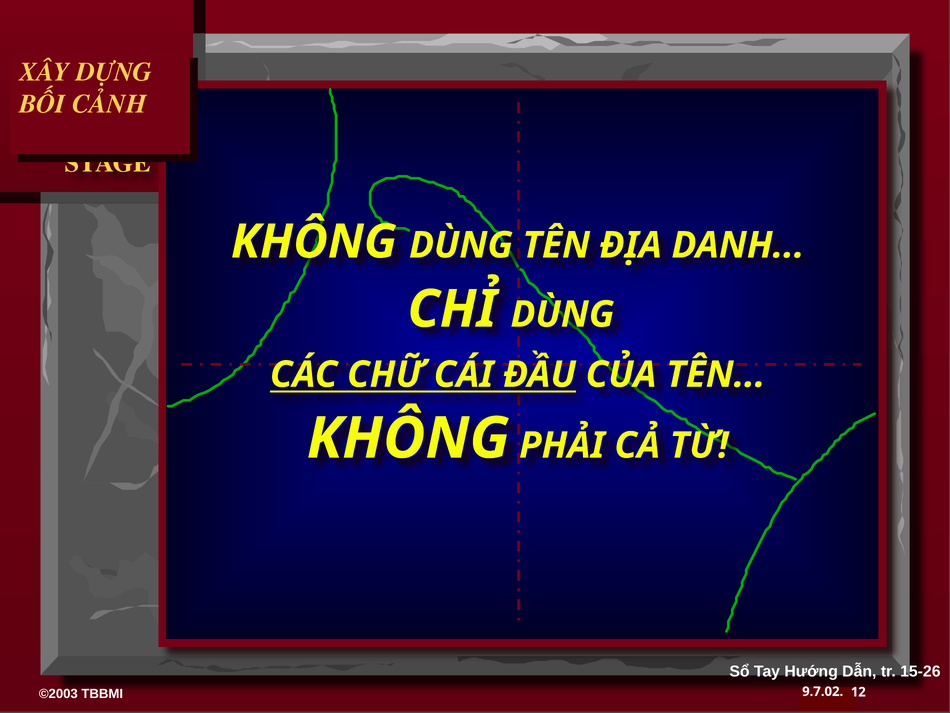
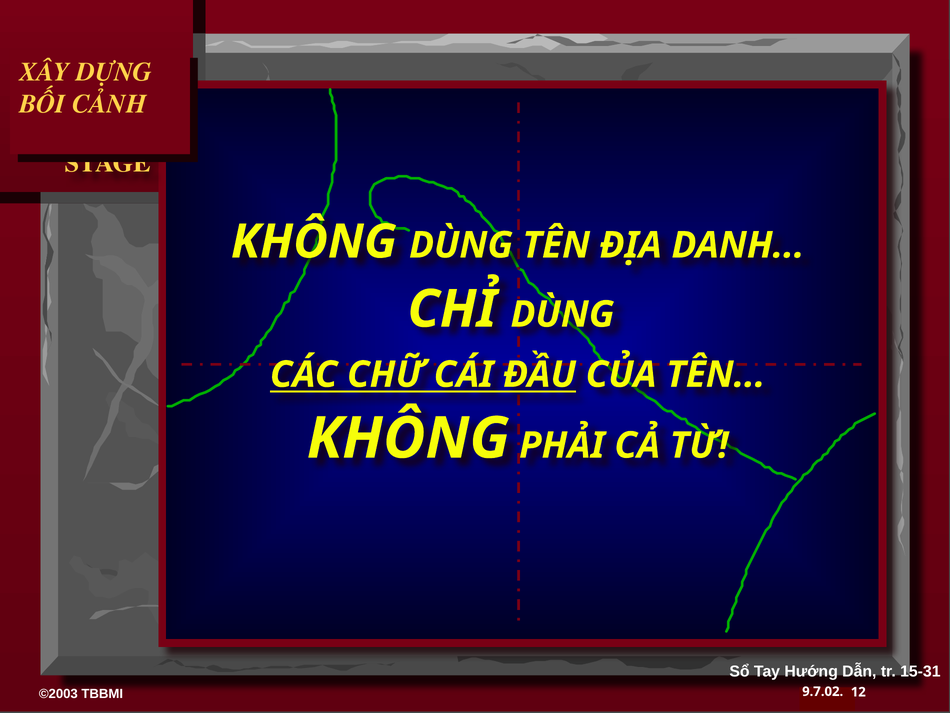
15-26: 15-26 -> 15-31
